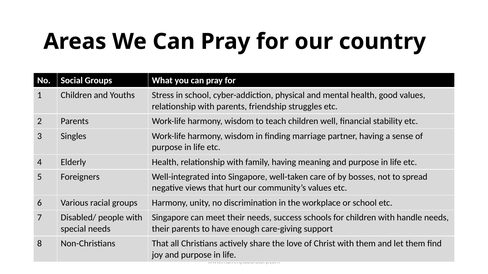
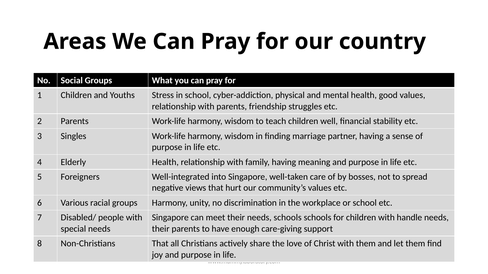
needs success: success -> schools
